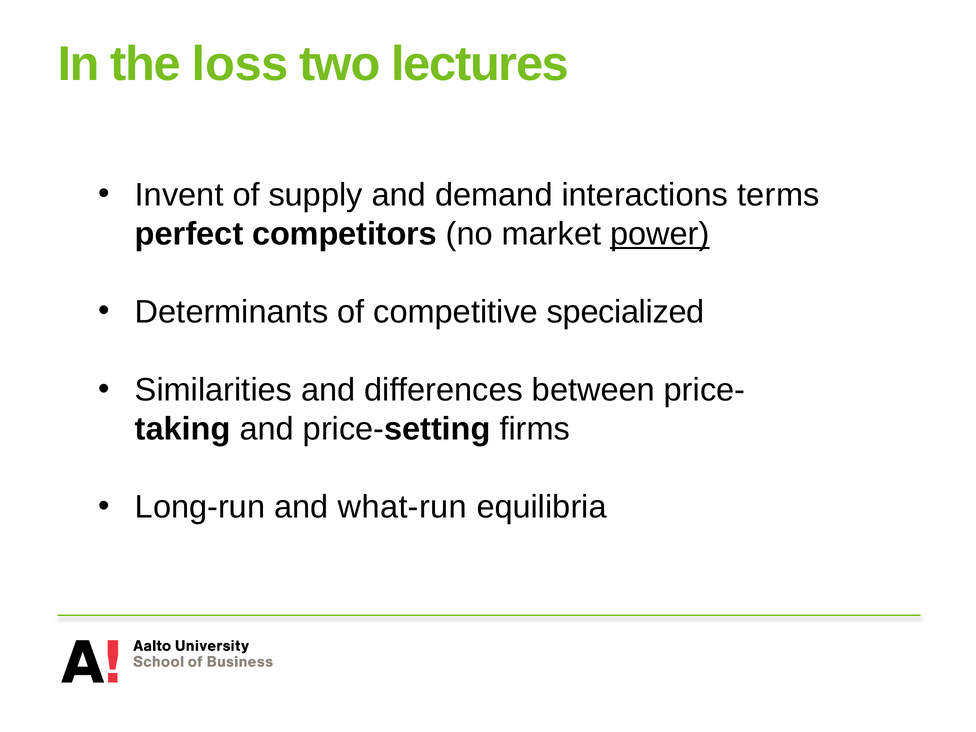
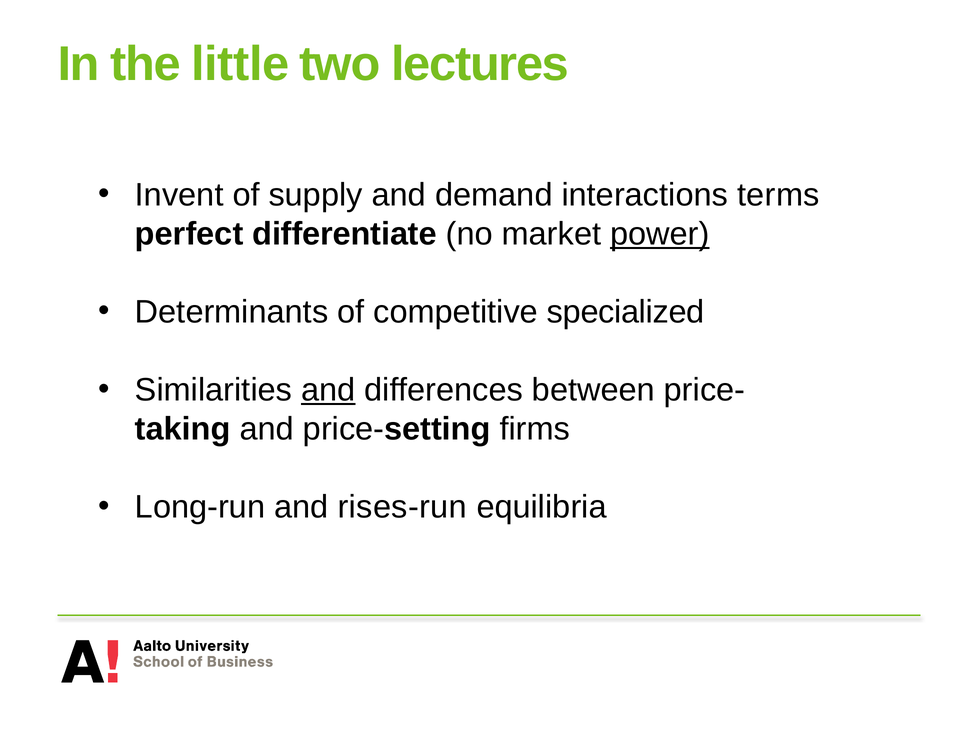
loss: loss -> little
competitors: competitors -> differentiate
and at (328, 390) underline: none -> present
what-run: what-run -> rises-run
